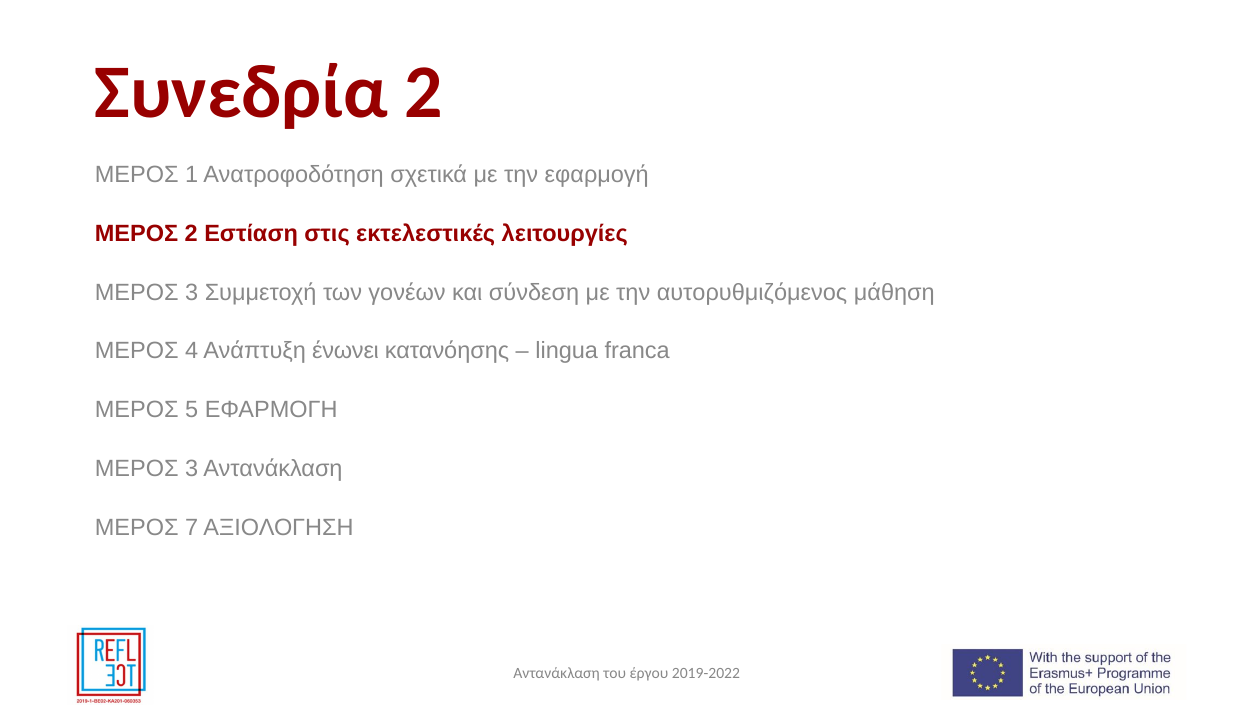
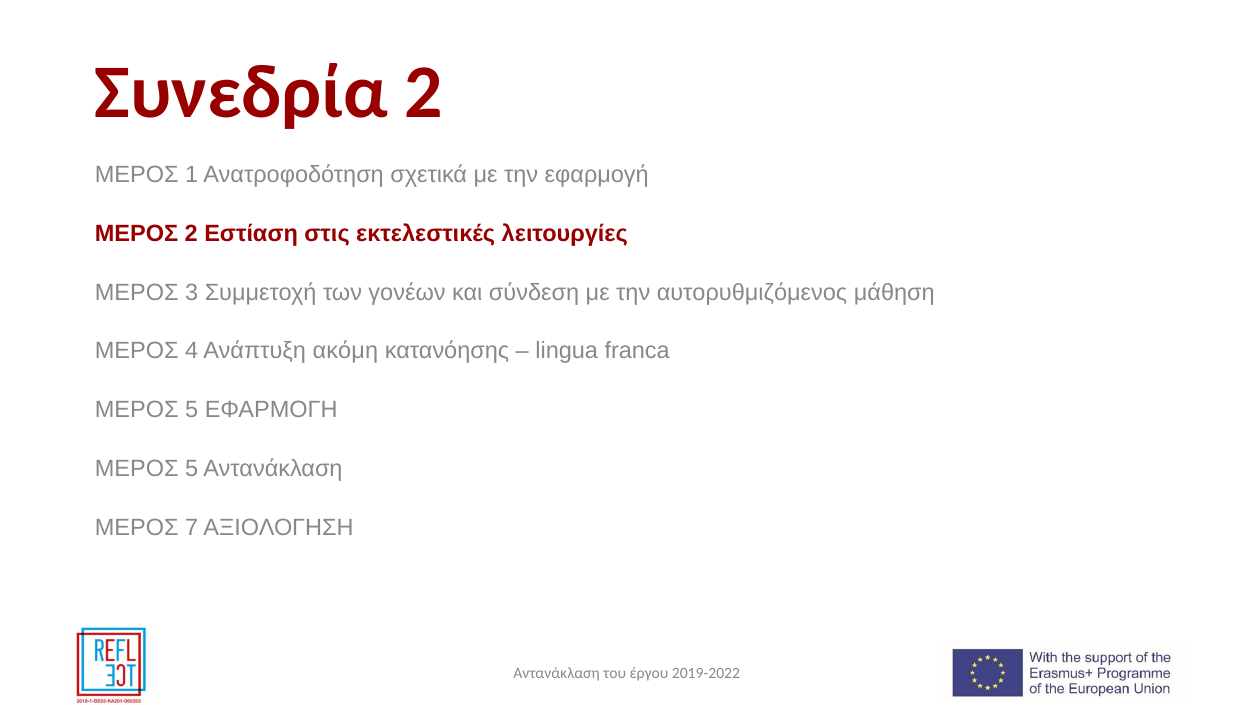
ένωνει: ένωνει -> ακόμη
3 at (192, 469): 3 -> 5
